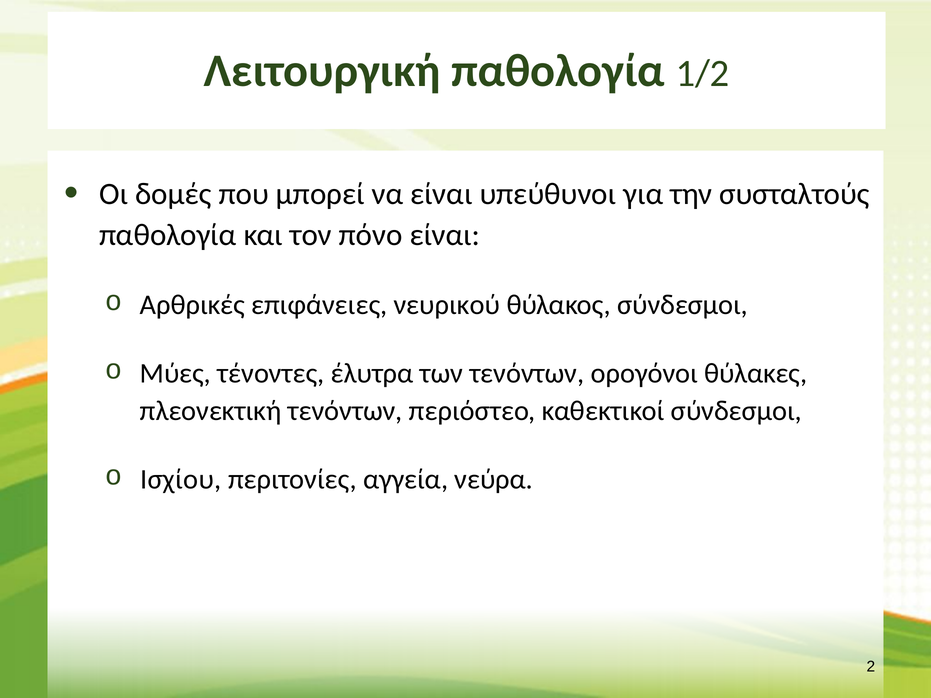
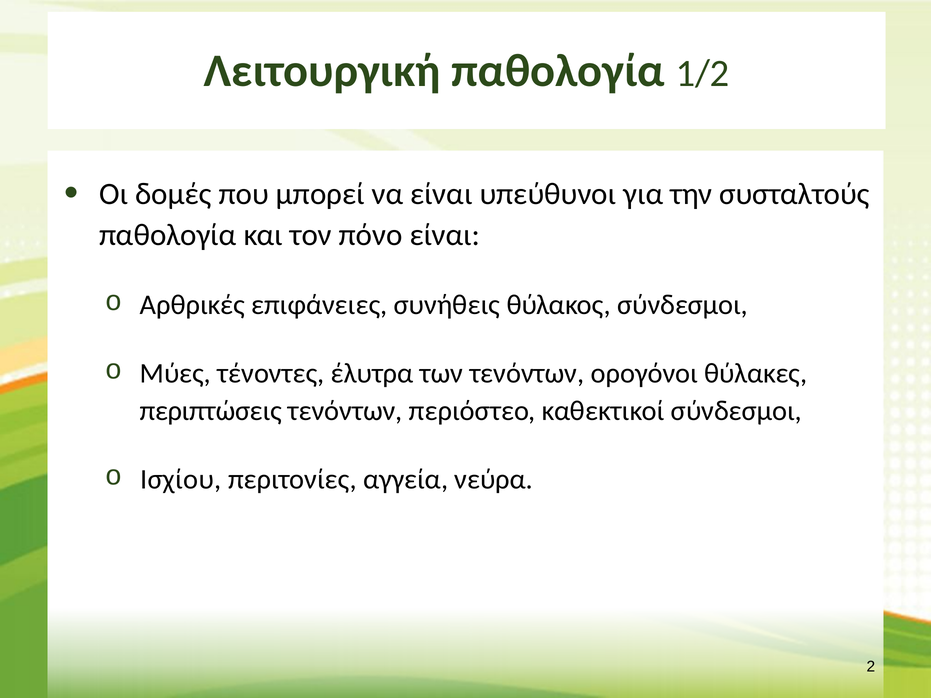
νευρικού: νευρικού -> συνήθεις
πλεονεκτική: πλεονεκτική -> περιπτώσεις
